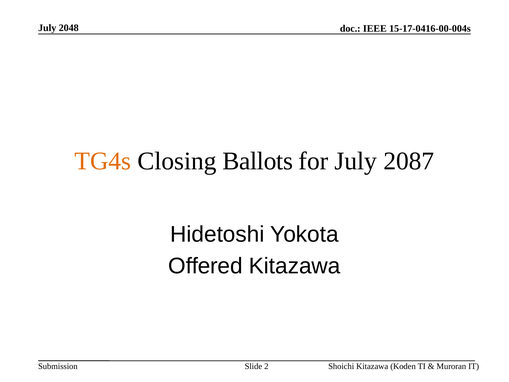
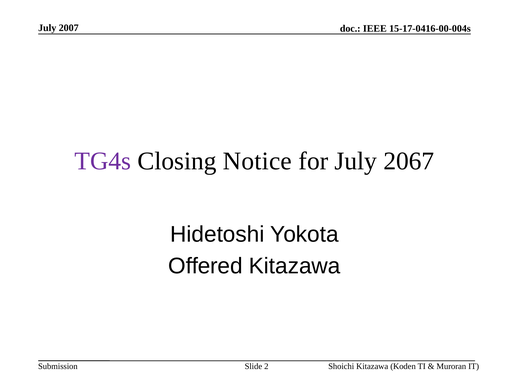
2048: 2048 -> 2007
TG4s colour: orange -> purple
Ballots: Ballots -> Notice
2087: 2087 -> 2067
